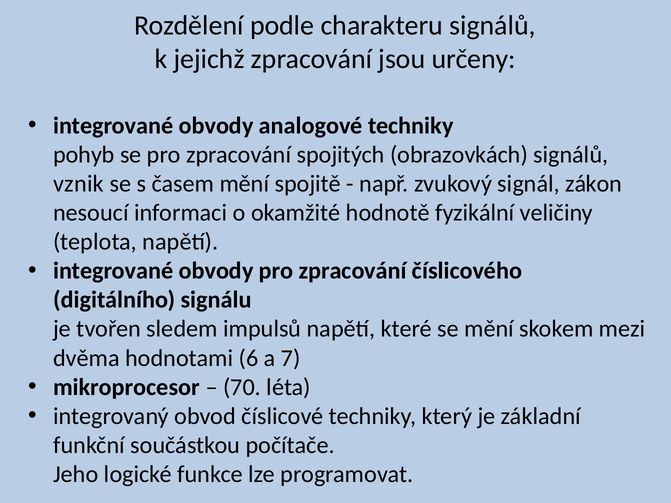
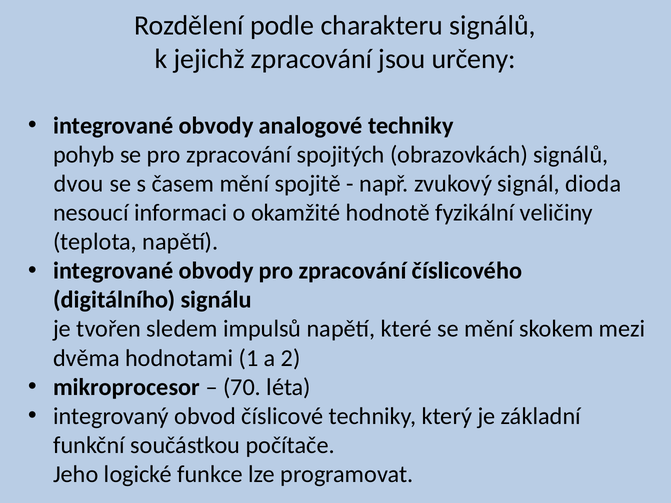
vznik: vznik -> dvou
zákon: zákon -> dioda
6: 6 -> 1
7: 7 -> 2
